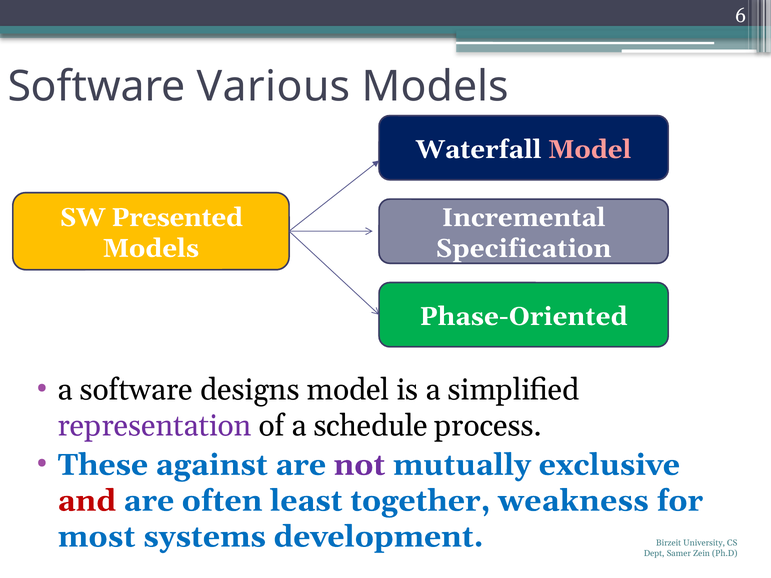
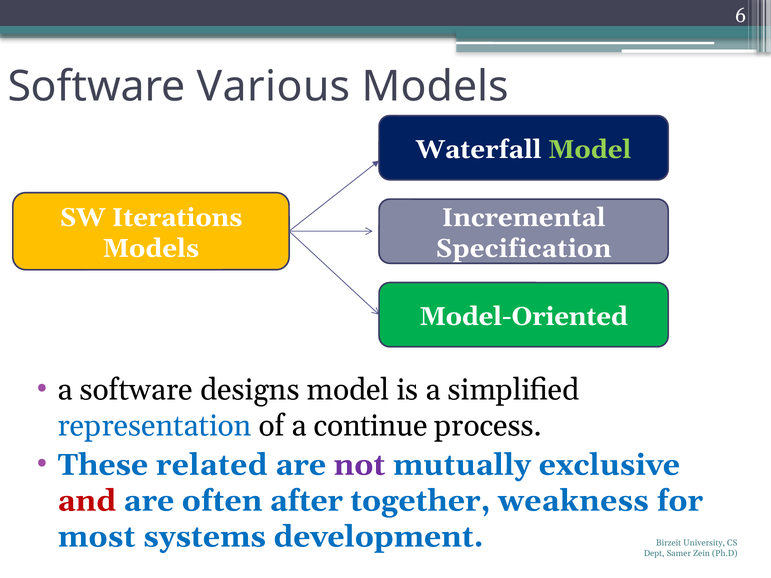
Model at (590, 150) colour: pink -> light green
Presented: Presented -> Iterations
Phase-Oriented: Phase-Oriented -> Model-Oriented
representation colour: purple -> blue
schedule: schedule -> continue
against: against -> related
least: least -> after
